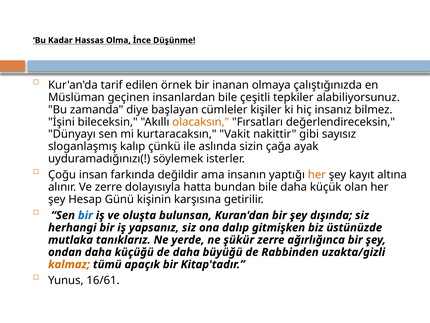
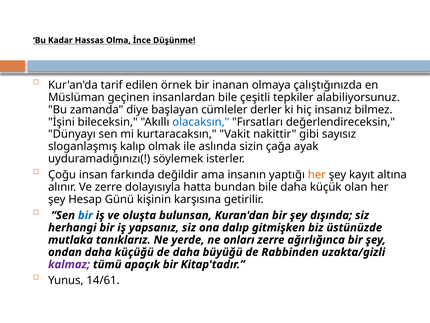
kişiler: kişiler -> derler
olacaksın colour: orange -> blue
çünkü: çünkü -> olmak
şükür: şükür -> onları
kalmaz colour: orange -> purple
16/61: 16/61 -> 14/61
